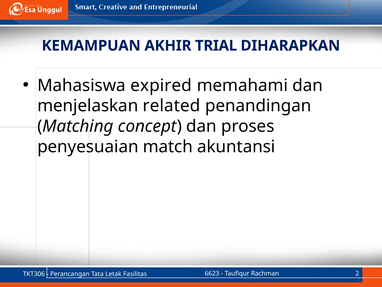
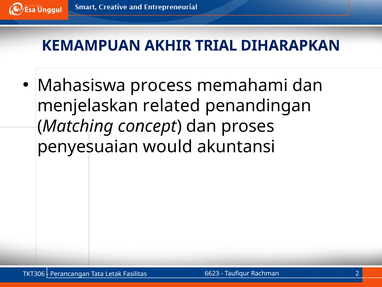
expired: expired -> process
match: match -> would
